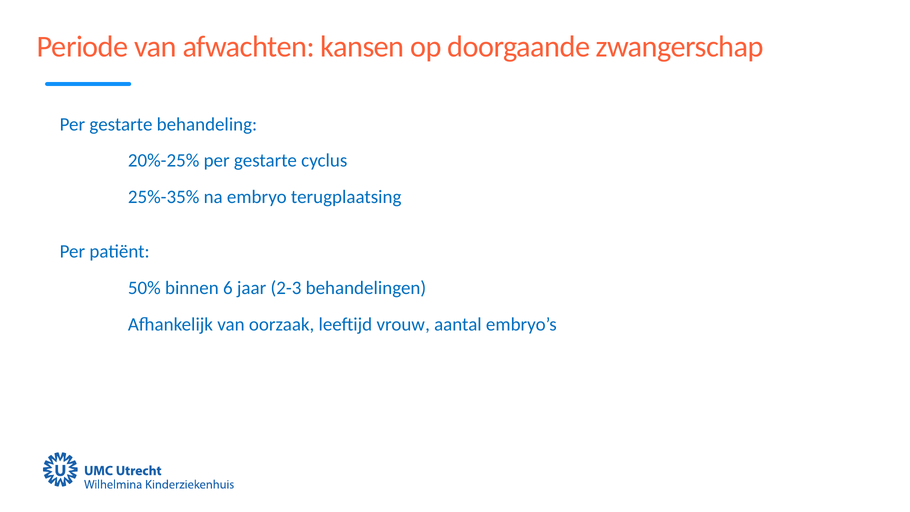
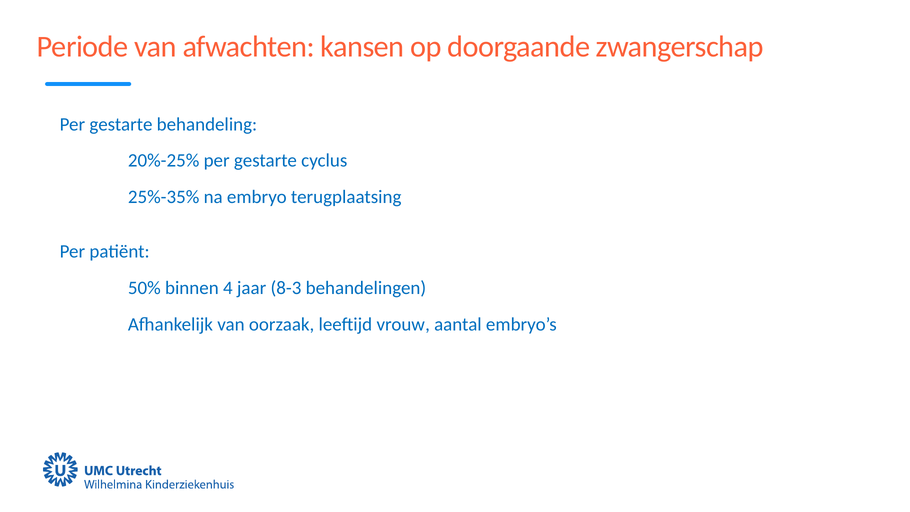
6: 6 -> 4
2-3: 2-3 -> 8-3
